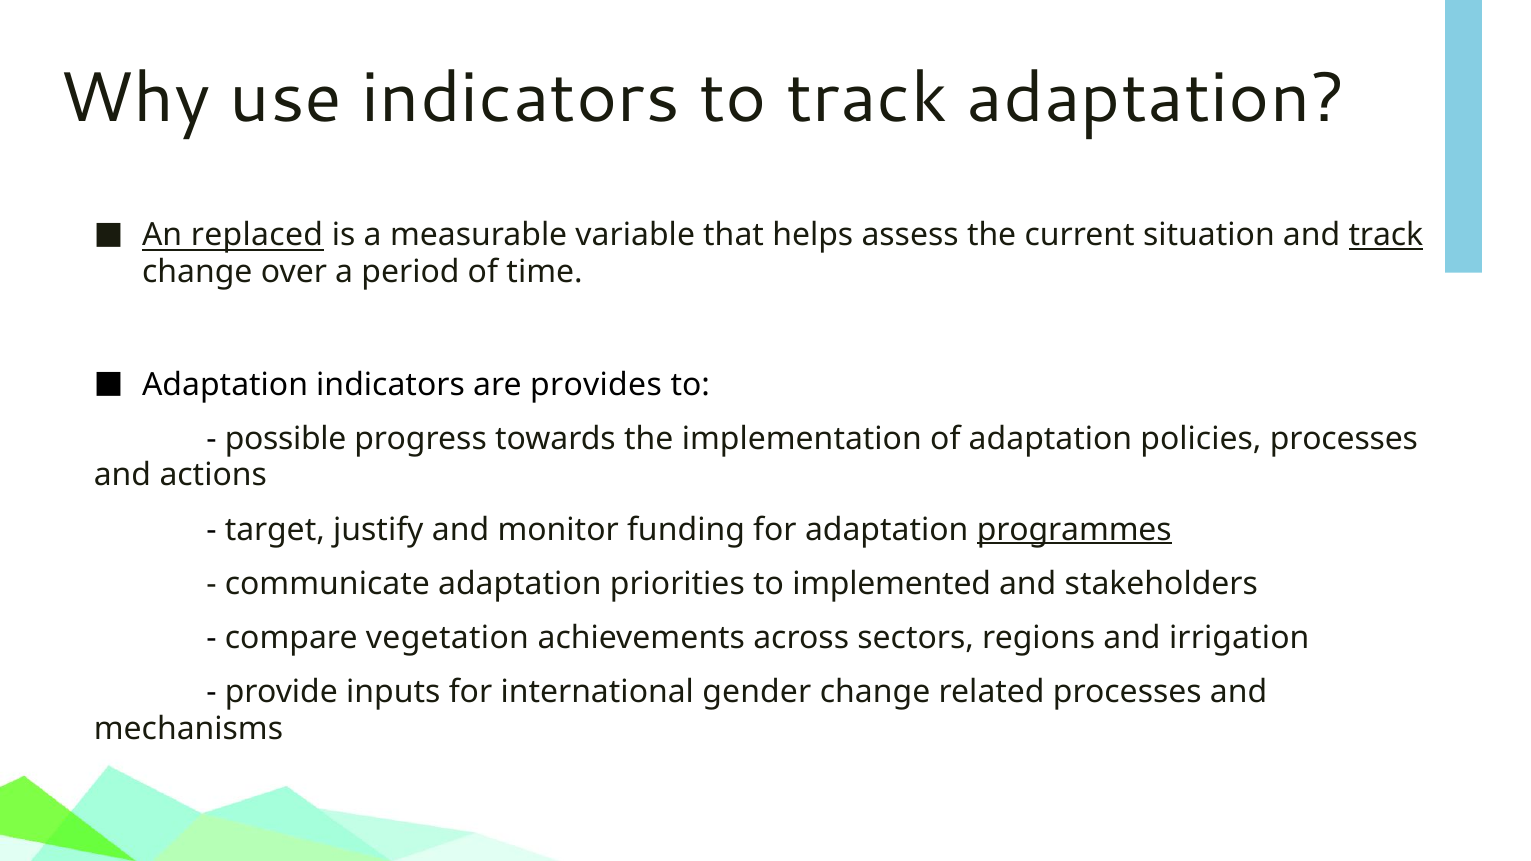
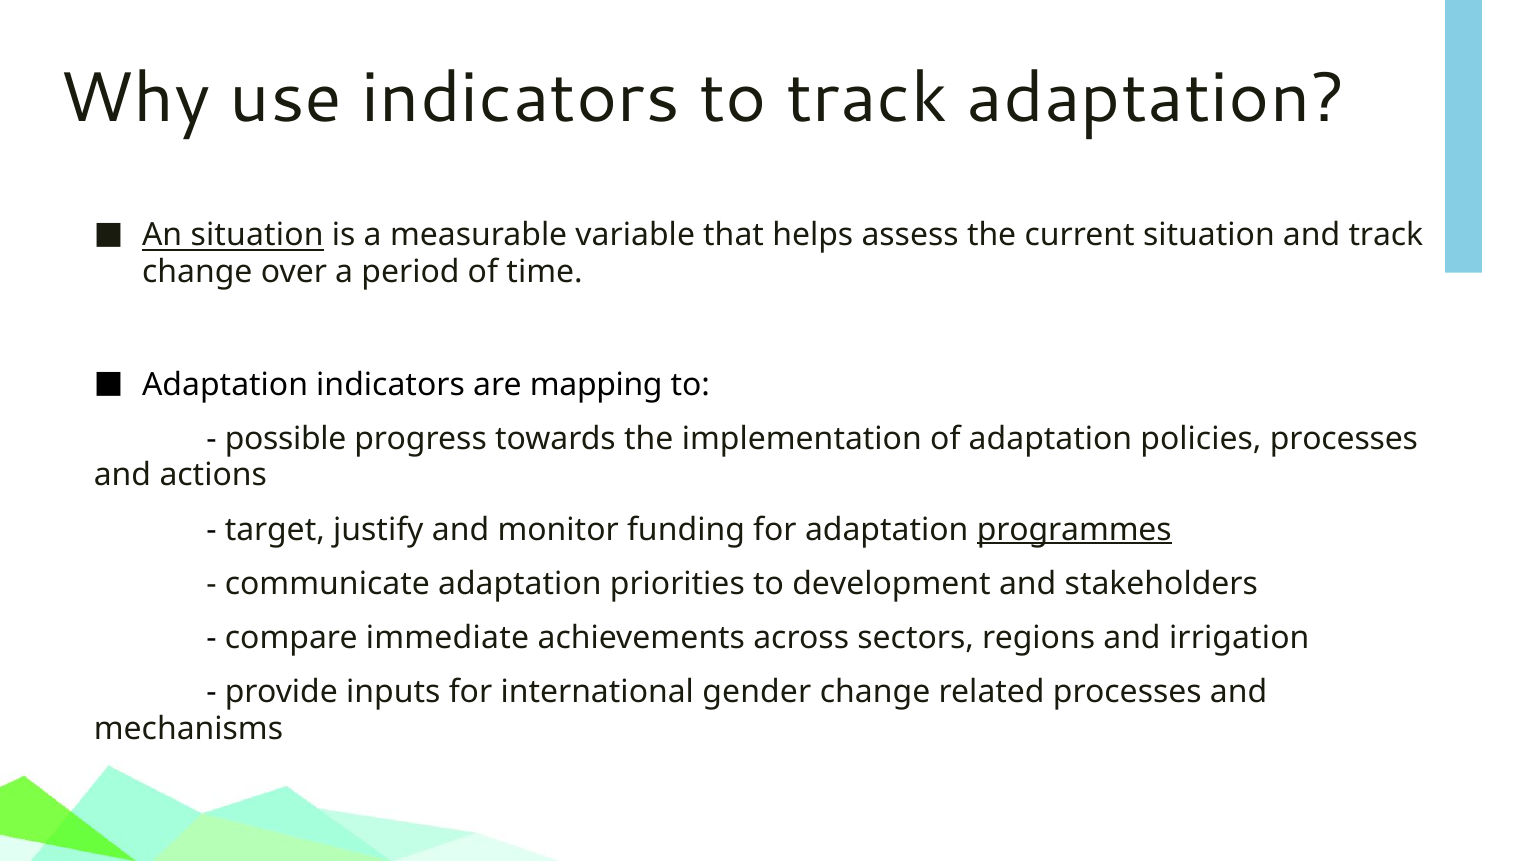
An replaced: replaced -> situation
track at (1386, 235) underline: present -> none
provides: provides -> mapping
implemented: implemented -> development
vegetation: vegetation -> immediate
